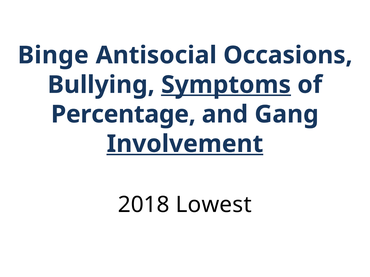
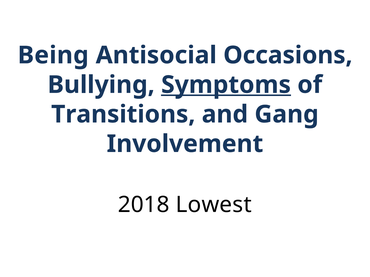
Binge: Binge -> Being
Percentage: Percentage -> Transitions
Involvement underline: present -> none
